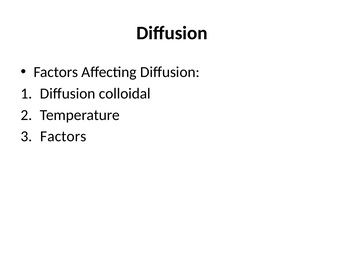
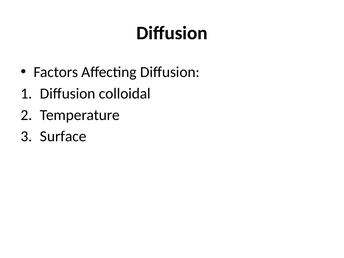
Factors at (63, 136): Factors -> Surface
